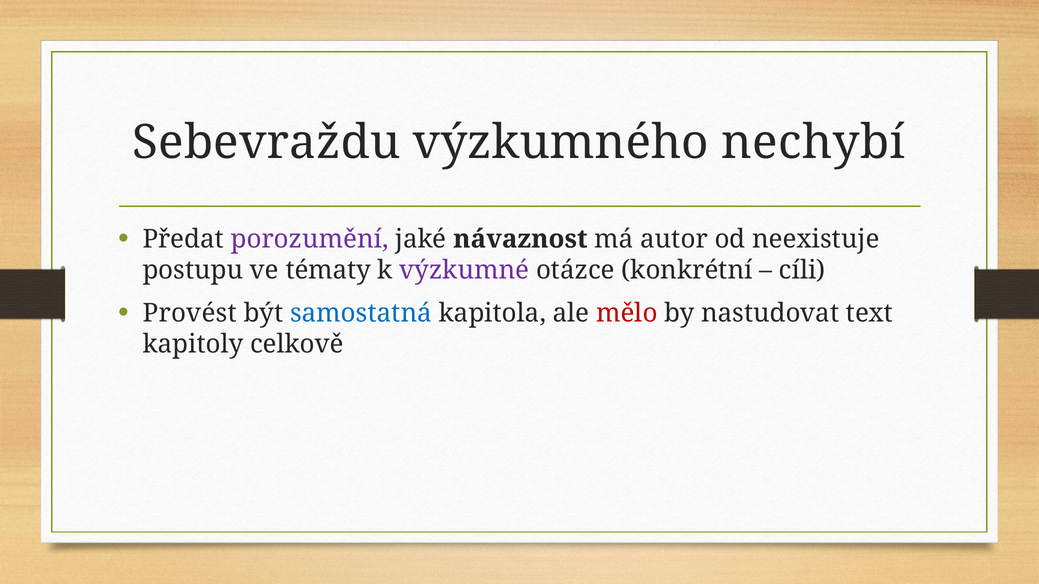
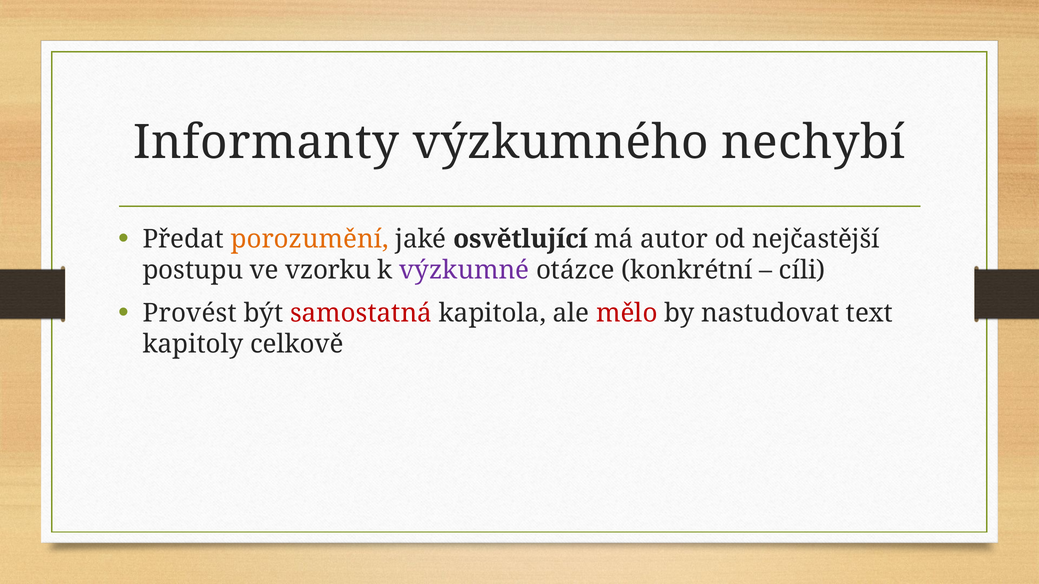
Sebevraždu: Sebevraždu -> Informanty
porozumění colour: purple -> orange
návaznost: návaznost -> osvětlující
neexistuje: neexistuje -> nejčastější
tématy: tématy -> vzorku
samostatná colour: blue -> red
